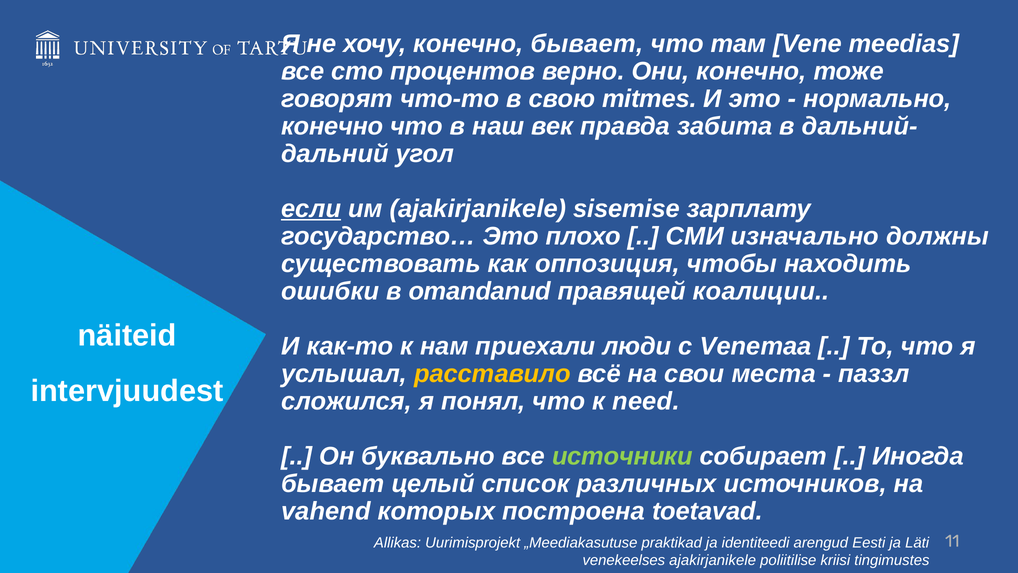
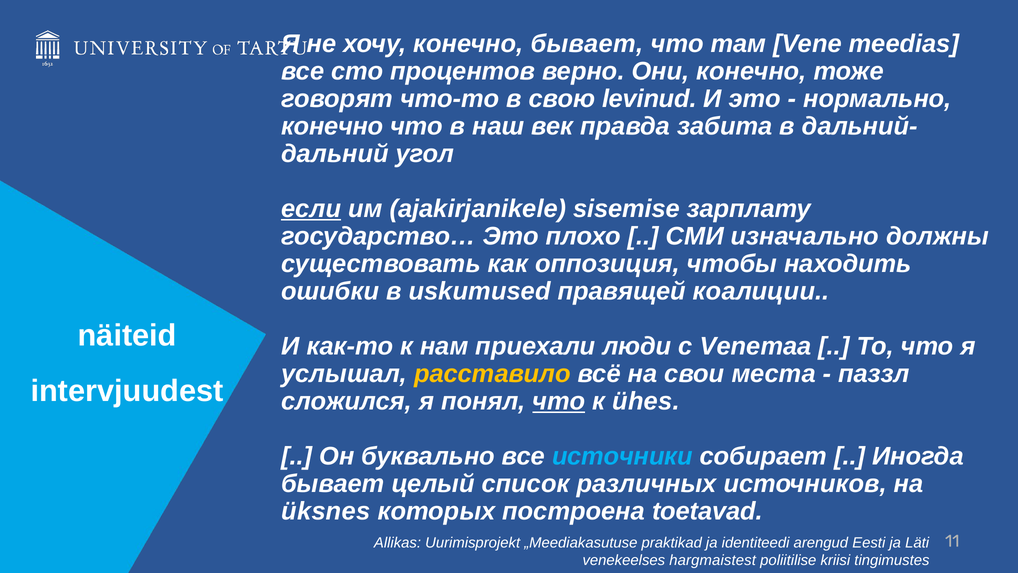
mitmes: mitmes -> levinud
omandanud: omandanud -> uskumused
что at (559, 401) underline: none -> present
need: need -> ühes
источники colour: light green -> light blue
vahend: vahend -> üksnes
venekeelses ajakirjanikele: ajakirjanikele -> hargmaistest
